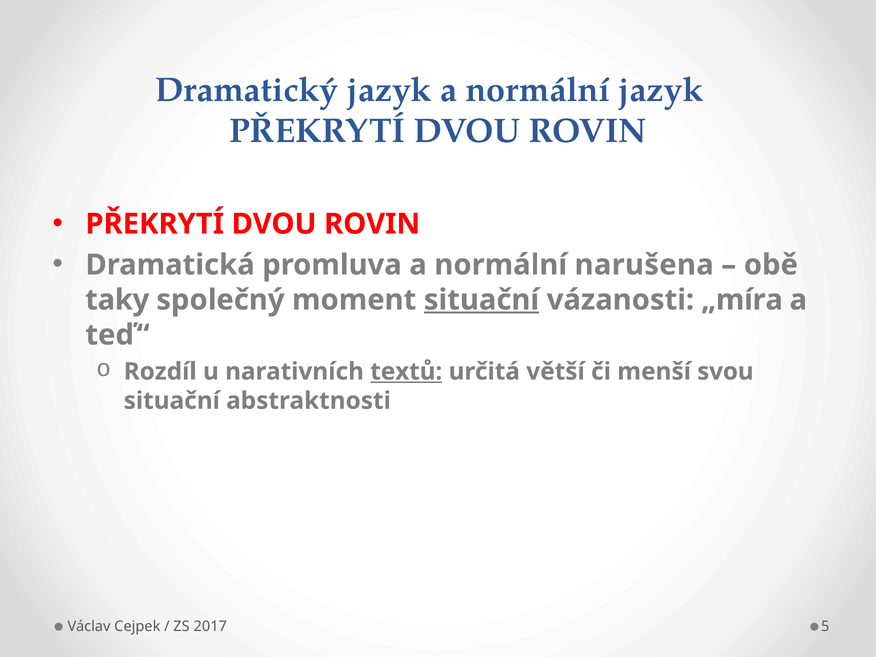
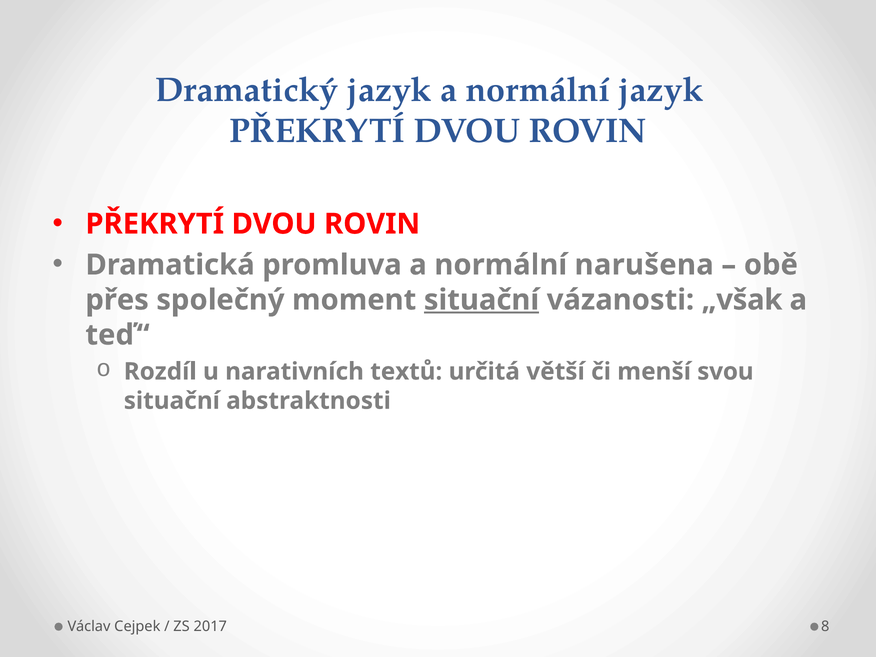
taky: taky -> přes
„míra: „míra -> „však
textů underline: present -> none
5: 5 -> 8
